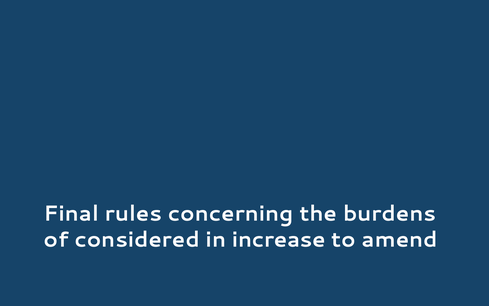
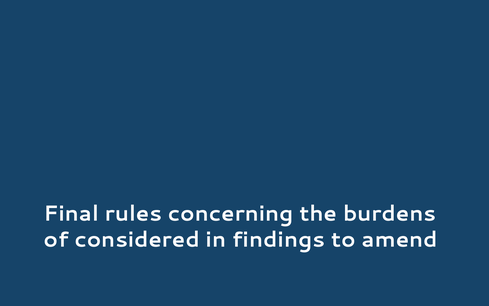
increase: increase -> findings
